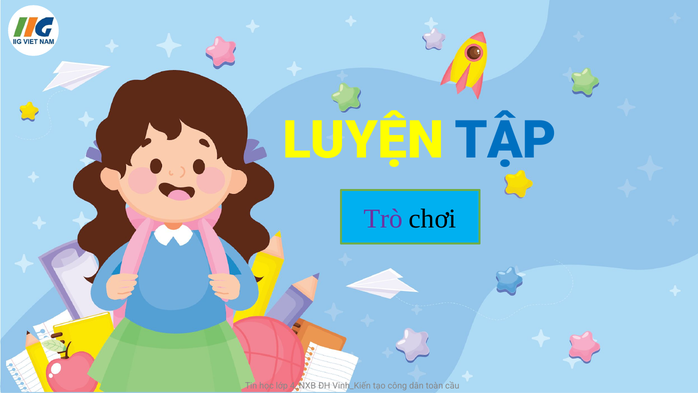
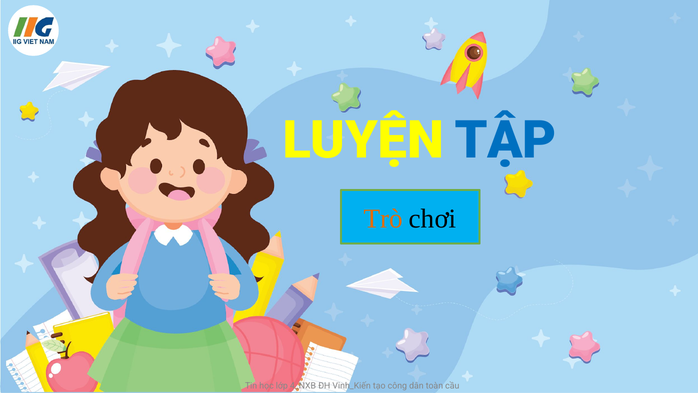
Trò colour: purple -> orange
